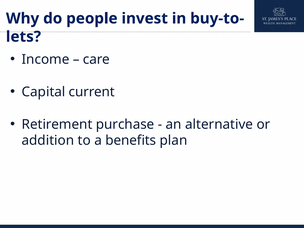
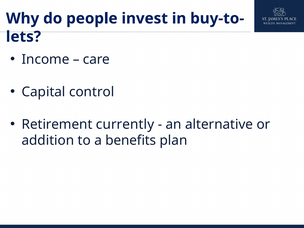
current: current -> control
purchase: purchase -> currently
